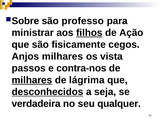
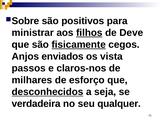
professo: professo -> positivos
Ação: Ação -> Deve
fisicamente underline: none -> present
Anjos milhares: milhares -> enviados
contra-nos: contra-nos -> claros-nos
milhares at (32, 80) underline: present -> none
lágrima: lágrima -> esforço
